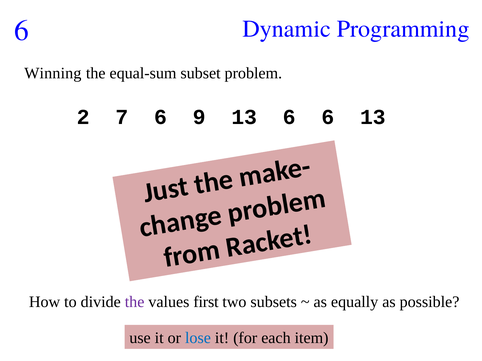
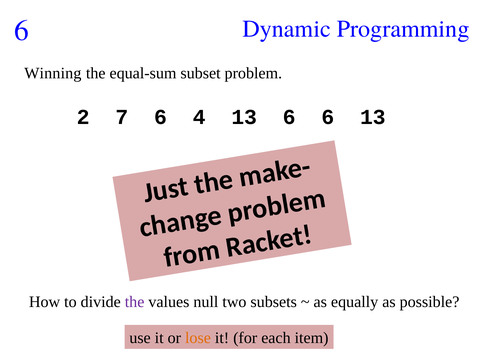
9: 9 -> 4
first: first -> null
lose colour: blue -> orange
